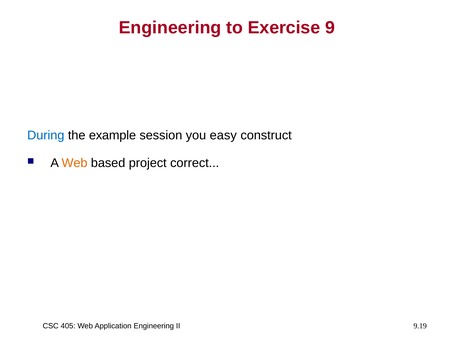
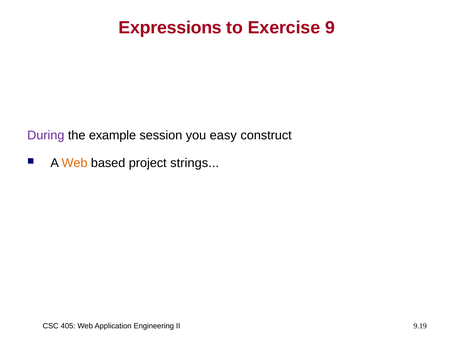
Engineering at (170, 28): Engineering -> Expressions
During colour: blue -> purple
correct: correct -> strings
